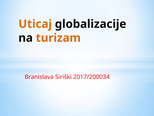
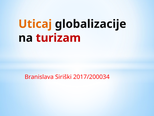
turizam colour: orange -> red
